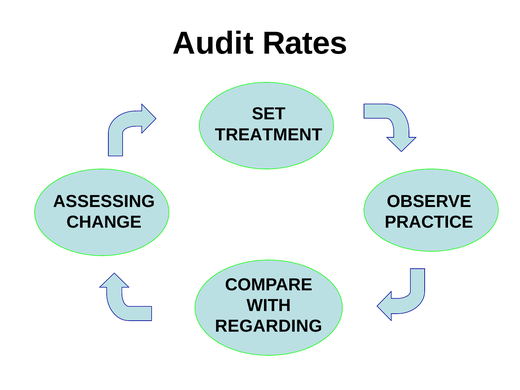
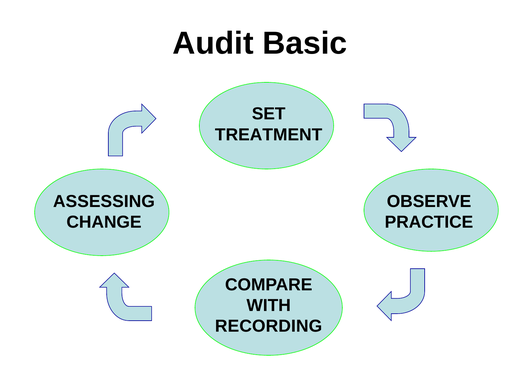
Rates: Rates -> Basic
REGARDING: REGARDING -> RECORDING
